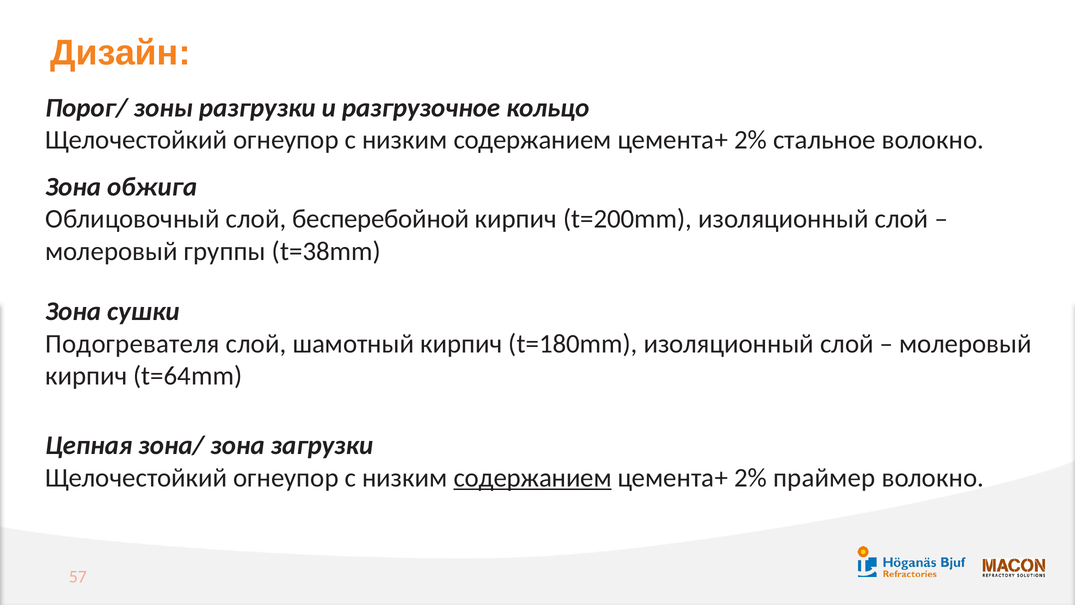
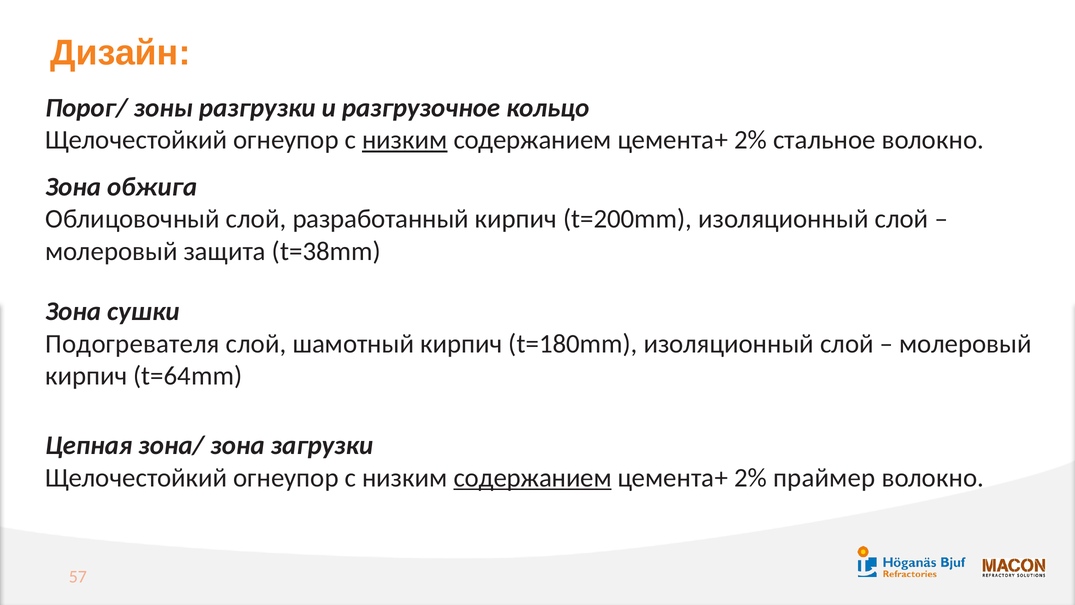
низким at (405, 140) underline: none -> present
бесперебойной: бесперебойной -> разработанный
группы: группы -> защита
